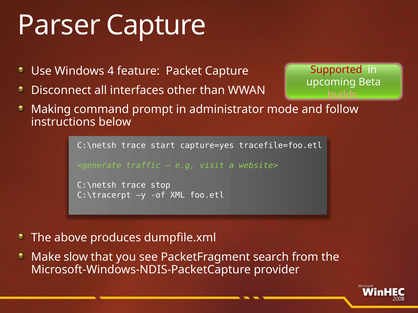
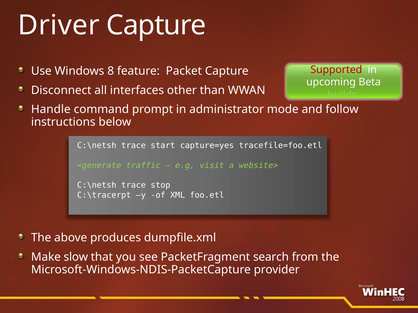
Parser: Parser -> Driver
4: 4 -> 8
builds colour: pink -> light green
Making: Making -> Handle
